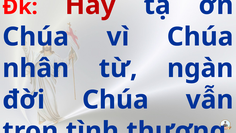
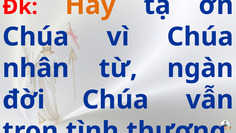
Hãy colour: red -> orange
